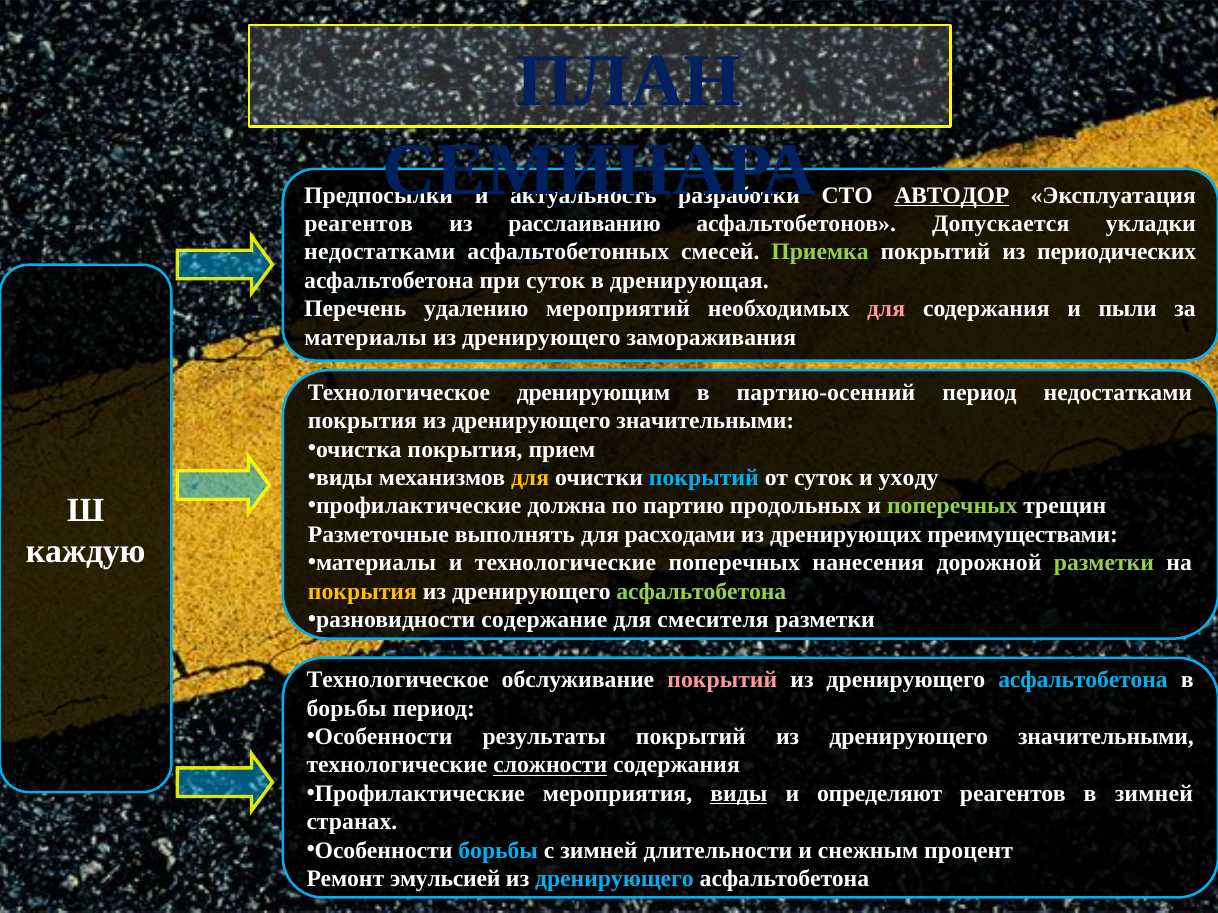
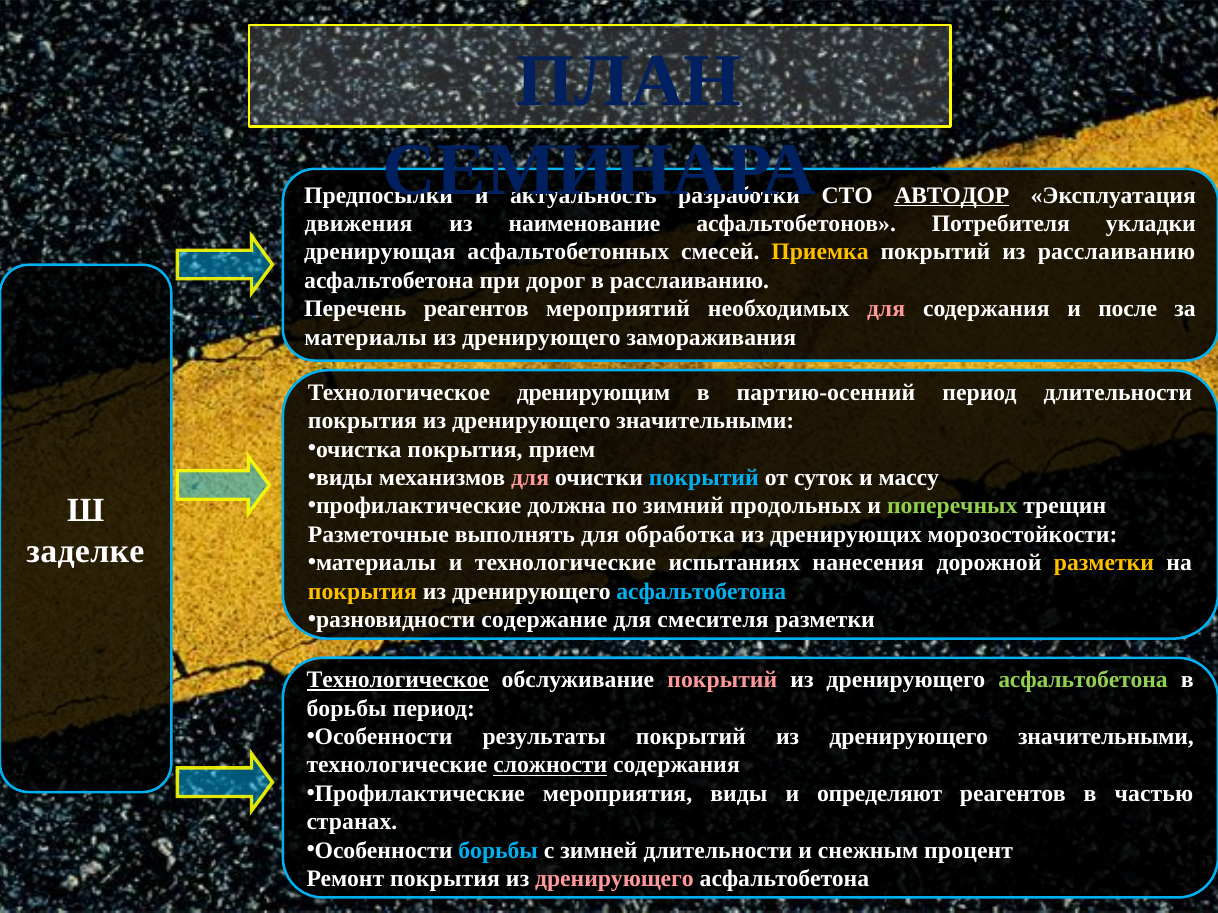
реагентов at (359, 224): реагентов -> движения
расслаиванию: расслаиванию -> наименование
Допускается: Допускается -> Потребителя
недостатками at (380, 252): недостатками -> дренирующая
Приемка colour: light green -> yellow
из периодических: периодических -> расслаиванию
при суток: суток -> дорог
в дренирующая: дренирующая -> расслаиванию
Перечень удалению: удалению -> реагентов
пыли: пыли -> после
период недостатками: недостатками -> длительности
для at (530, 478) colour: yellow -> pink
уходу: уходу -> массу
партию: партию -> зимний
расходами: расходами -> обработка
преимуществами: преимуществами -> морозостойкости
каждую: каждую -> заделке
технологические поперечных: поперечных -> испытаниях
разметки at (1104, 563) colour: light green -> yellow
асфальтобетона at (701, 592) colour: light green -> light blue
Технологическое at (398, 680) underline: none -> present
асфальтобетона at (1083, 680) colour: light blue -> light green
виды at (739, 794) underline: present -> none
в зимней: зимней -> частью
Ремонт эмульсией: эмульсией -> покрытия
дренирующего at (614, 879) colour: light blue -> pink
